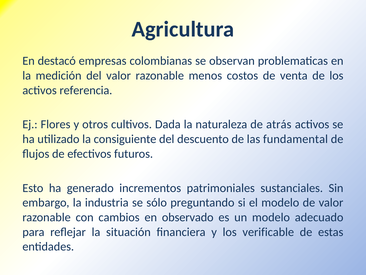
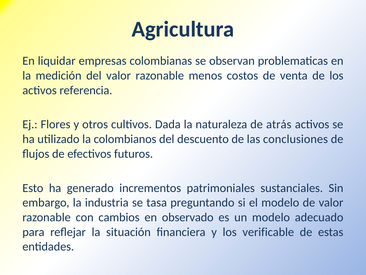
destacó: destacó -> liquidar
consiguiente: consiguiente -> colombianos
fundamental: fundamental -> conclusiones
sólo: sólo -> tasa
